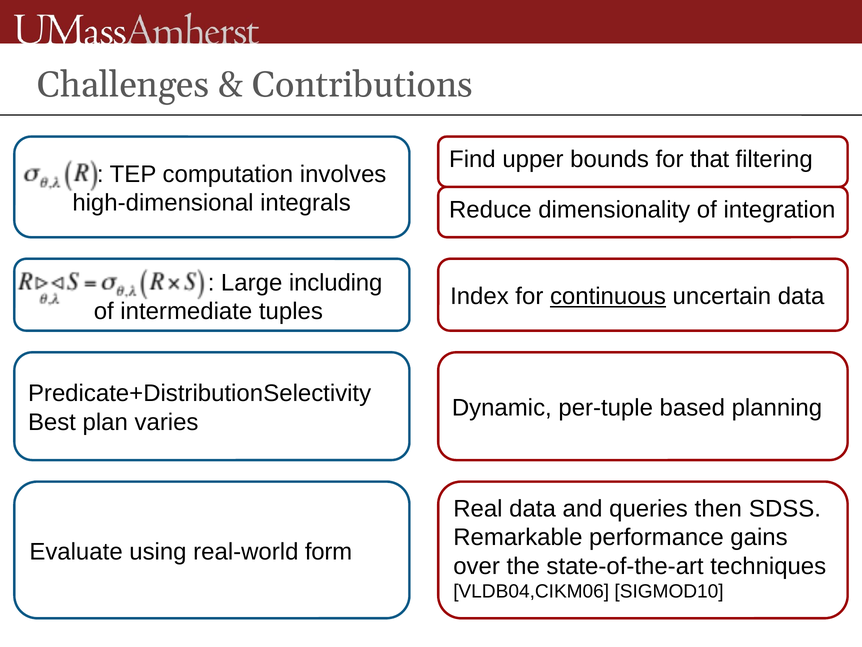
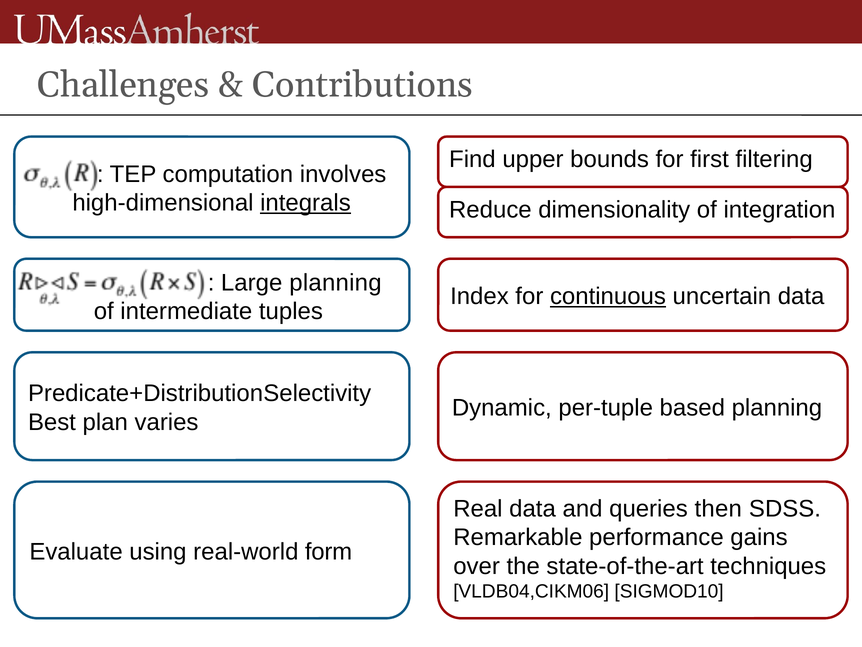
that: that -> first
integrals underline: none -> present
Large including: including -> planning
